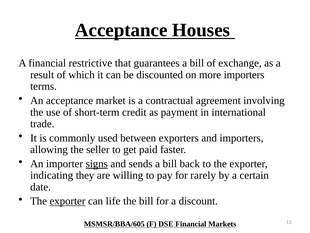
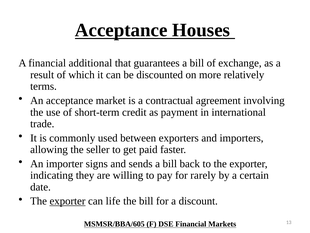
restrictive: restrictive -> additional
more importers: importers -> relatively
signs underline: present -> none
